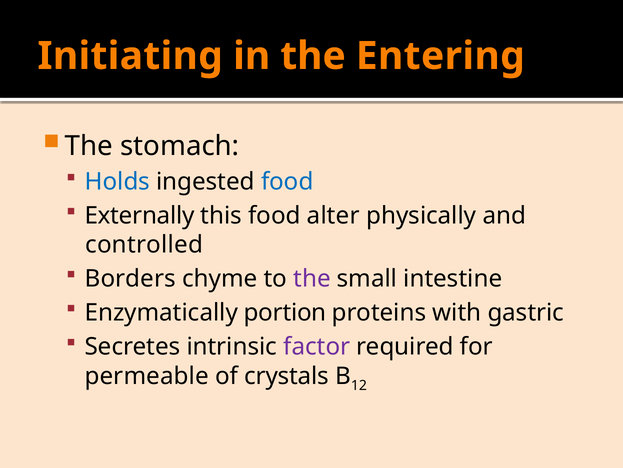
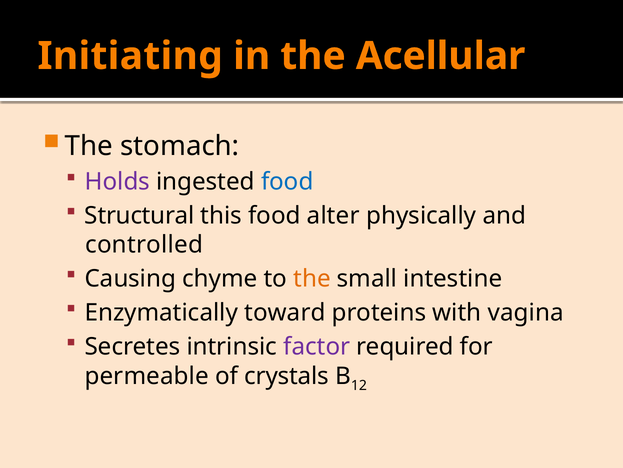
Entering: Entering -> Acellular
Holds colour: blue -> purple
Externally: Externally -> Structural
Borders: Borders -> Causing
the at (312, 278) colour: purple -> orange
portion: portion -> toward
gastric: gastric -> vagina
